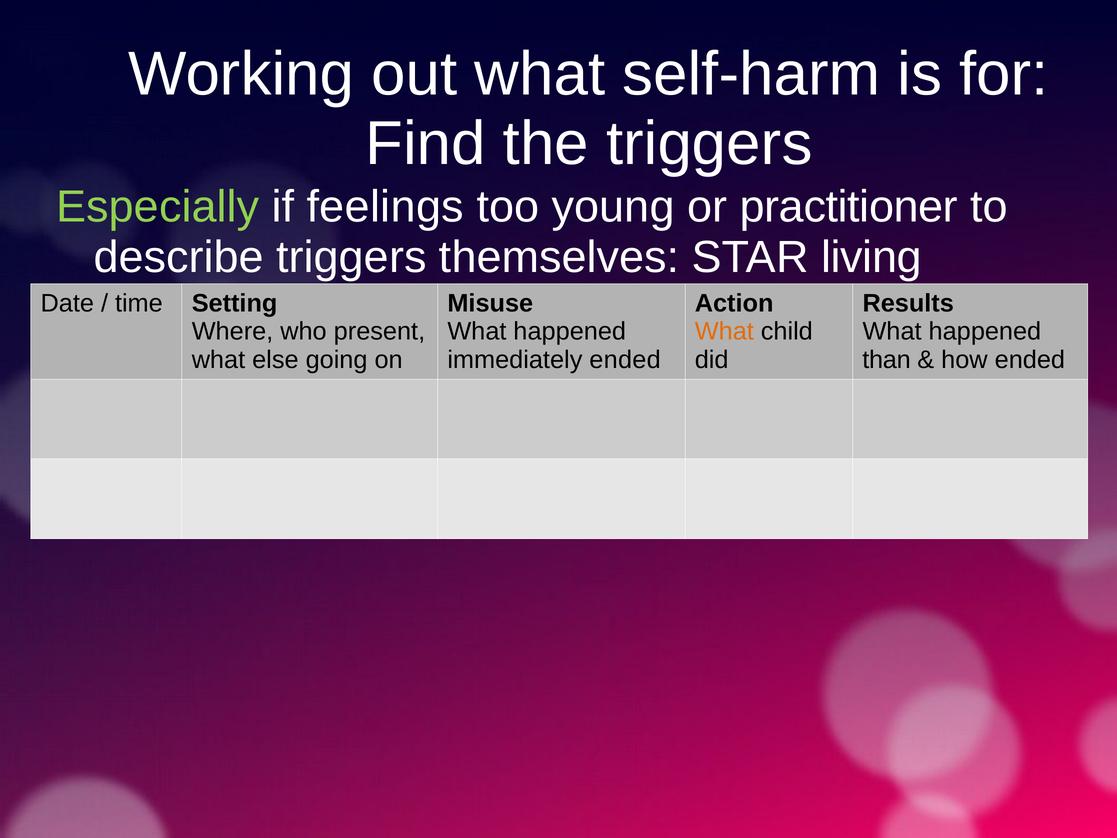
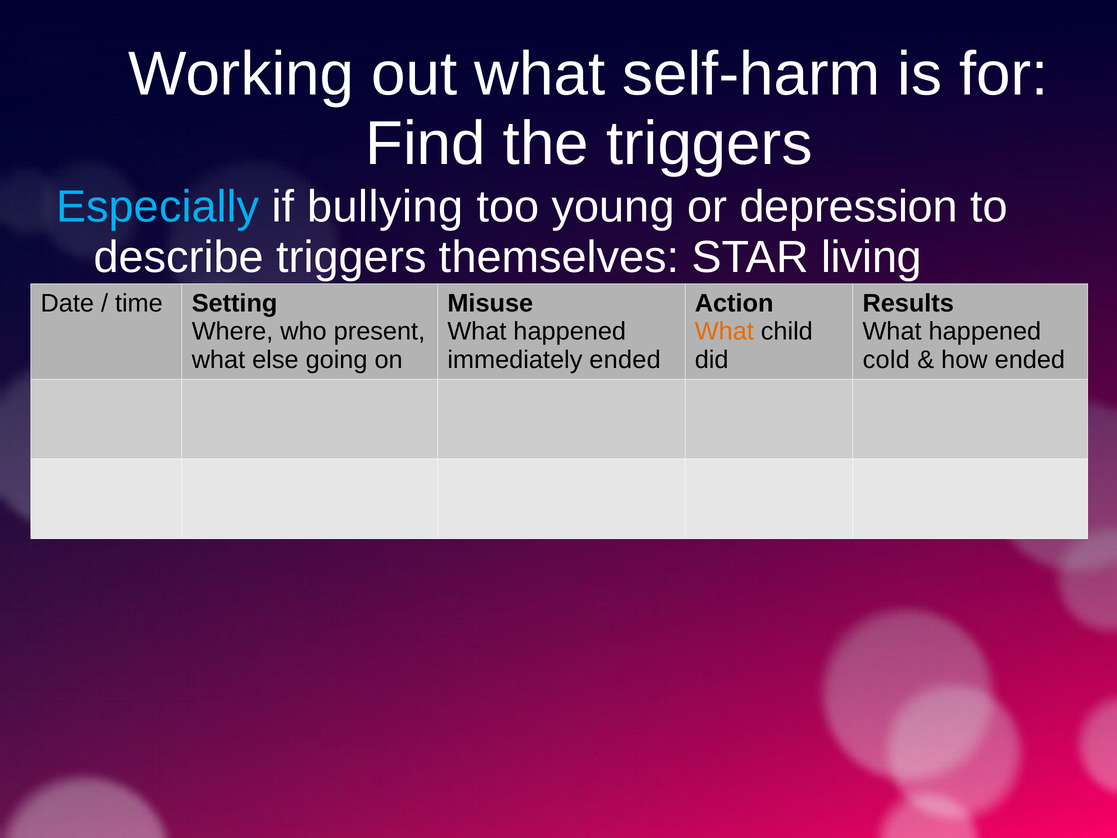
Especially colour: light green -> light blue
feelings: feelings -> bullying
practitioner: practitioner -> depression
than: than -> cold
